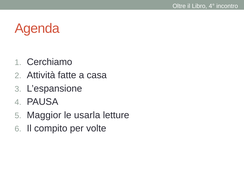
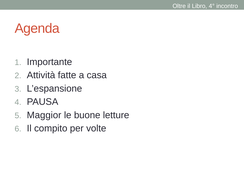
Cerchiamo: Cerchiamo -> Importante
usarla: usarla -> buone
